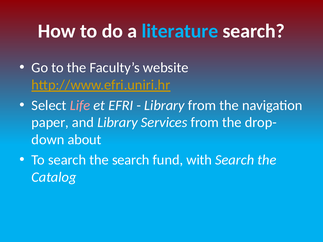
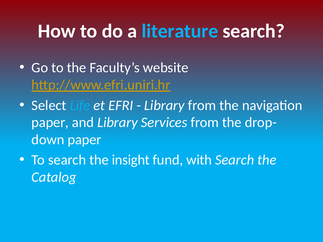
Life colour: pink -> light blue
about at (85, 140): about -> paper
the search: search -> insight
